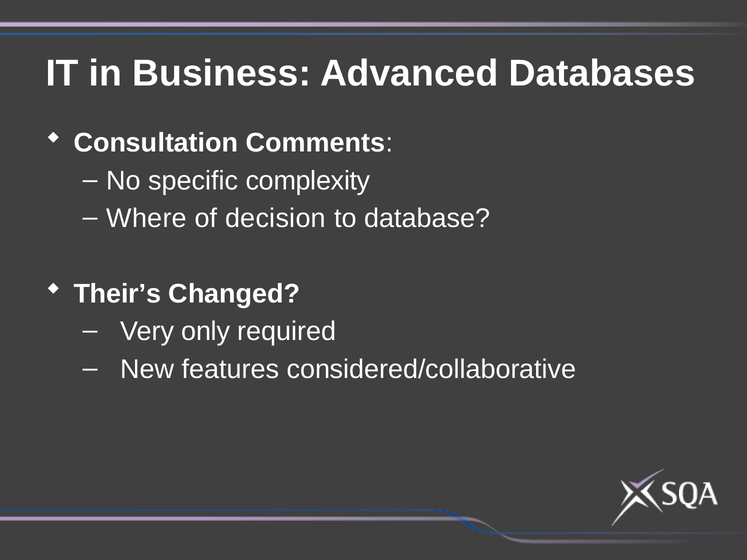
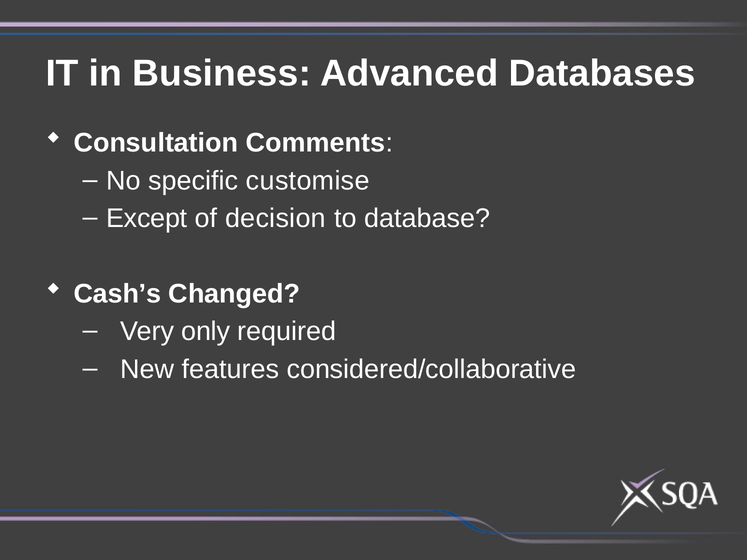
complexity: complexity -> customise
Where: Where -> Except
Their’s: Their’s -> Cash’s
